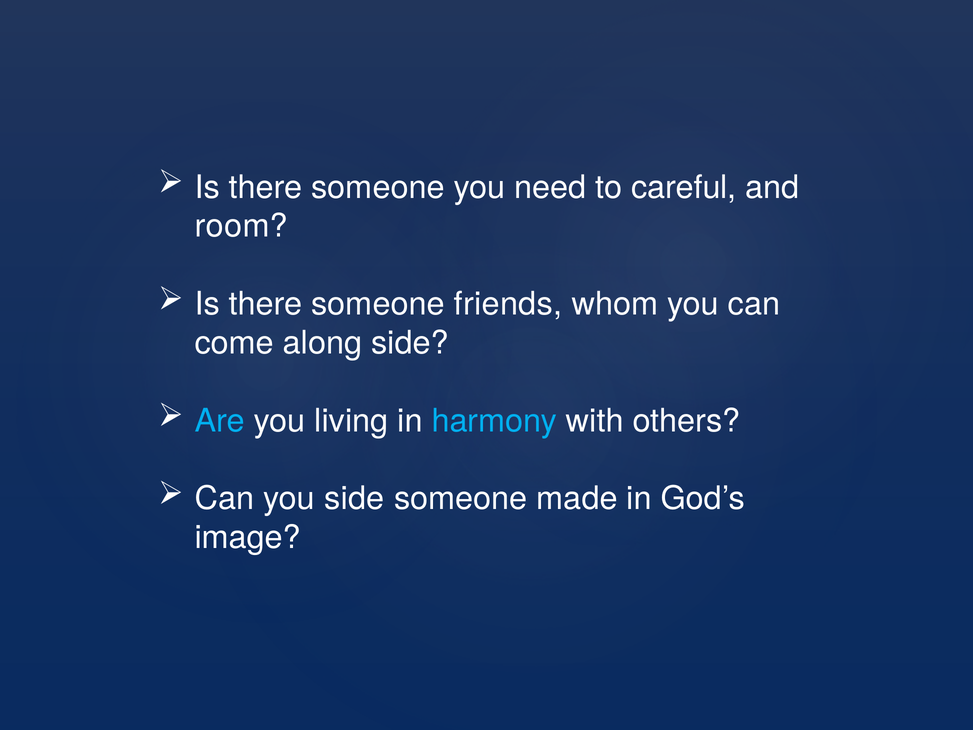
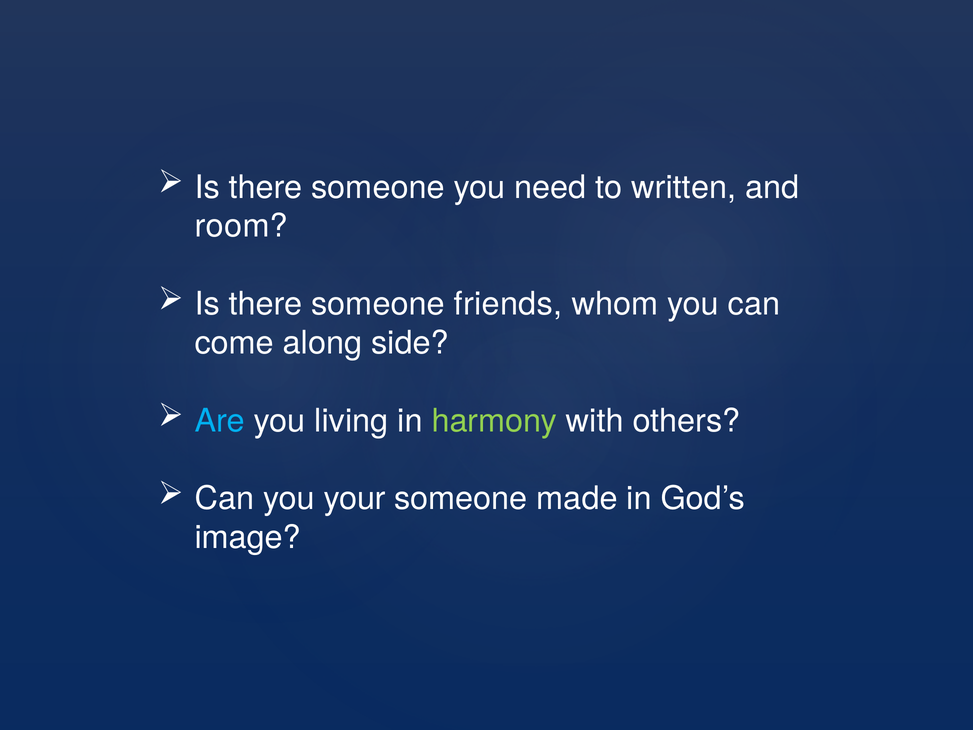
careful: careful -> written
harmony colour: light blue -> light green
you side: side -> your
